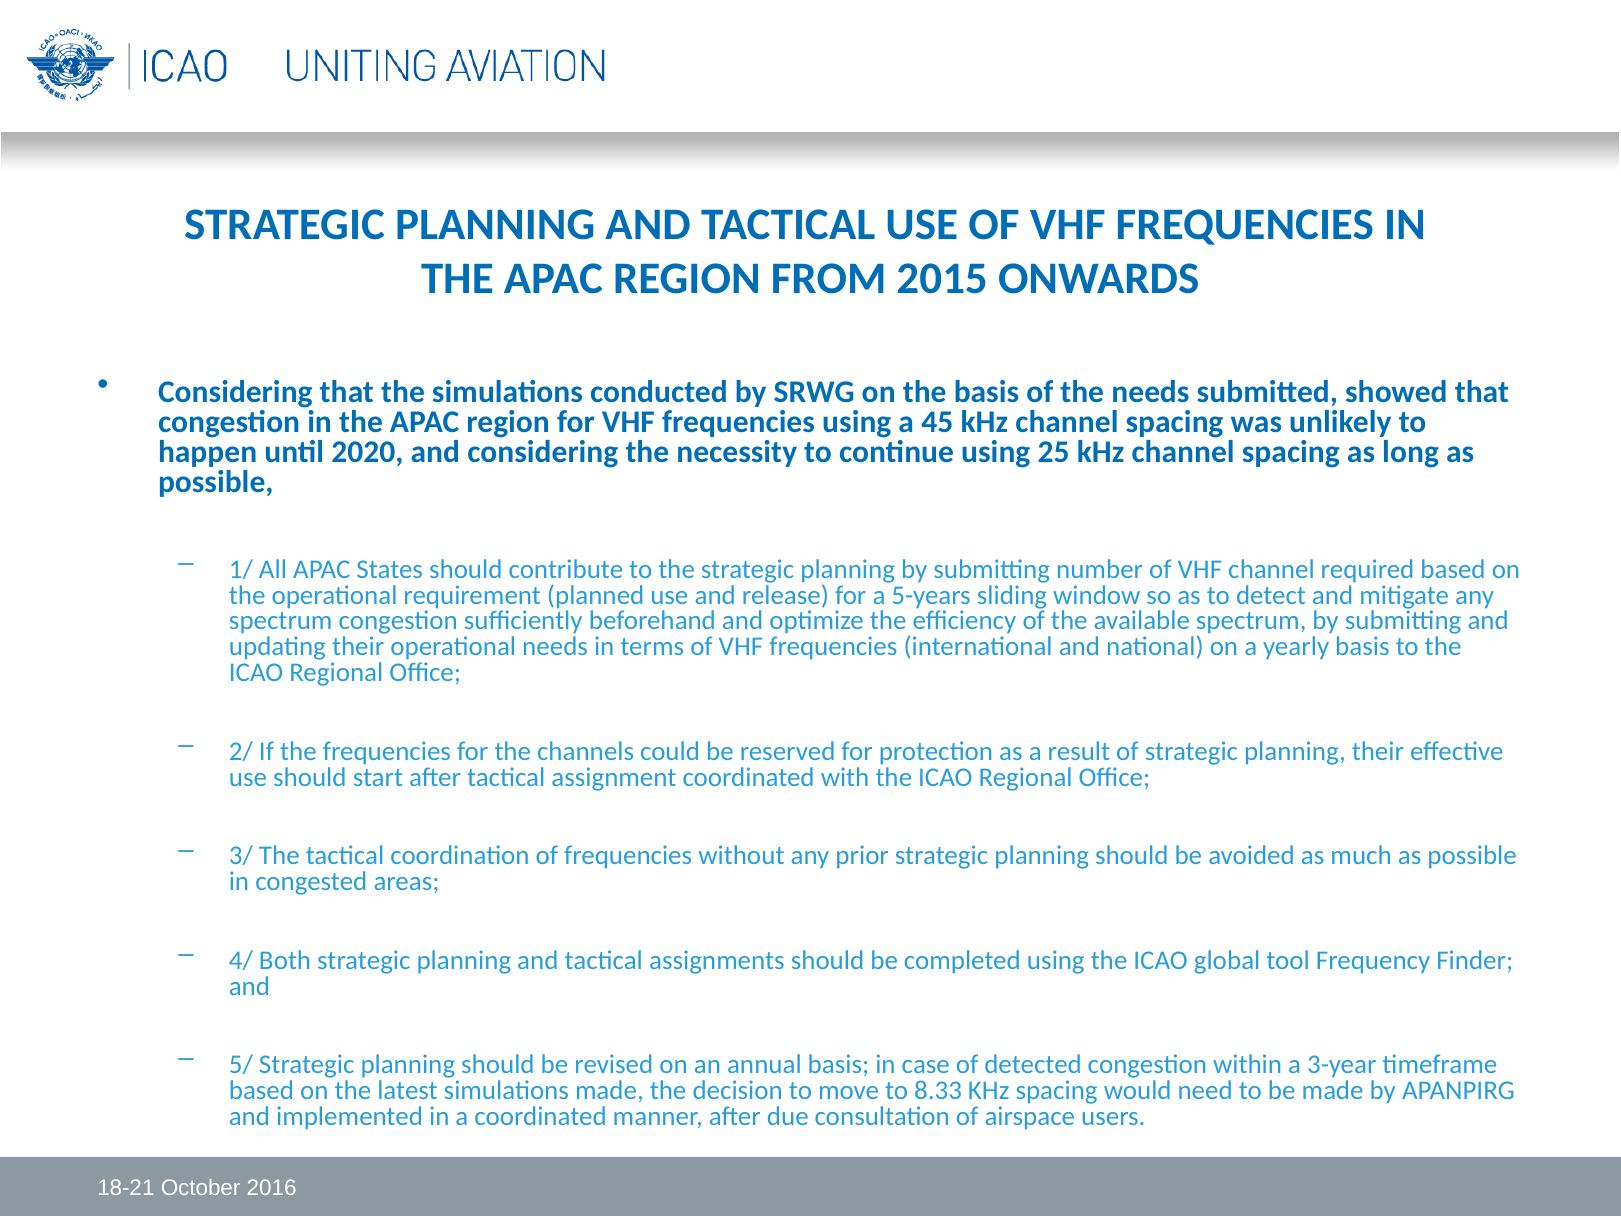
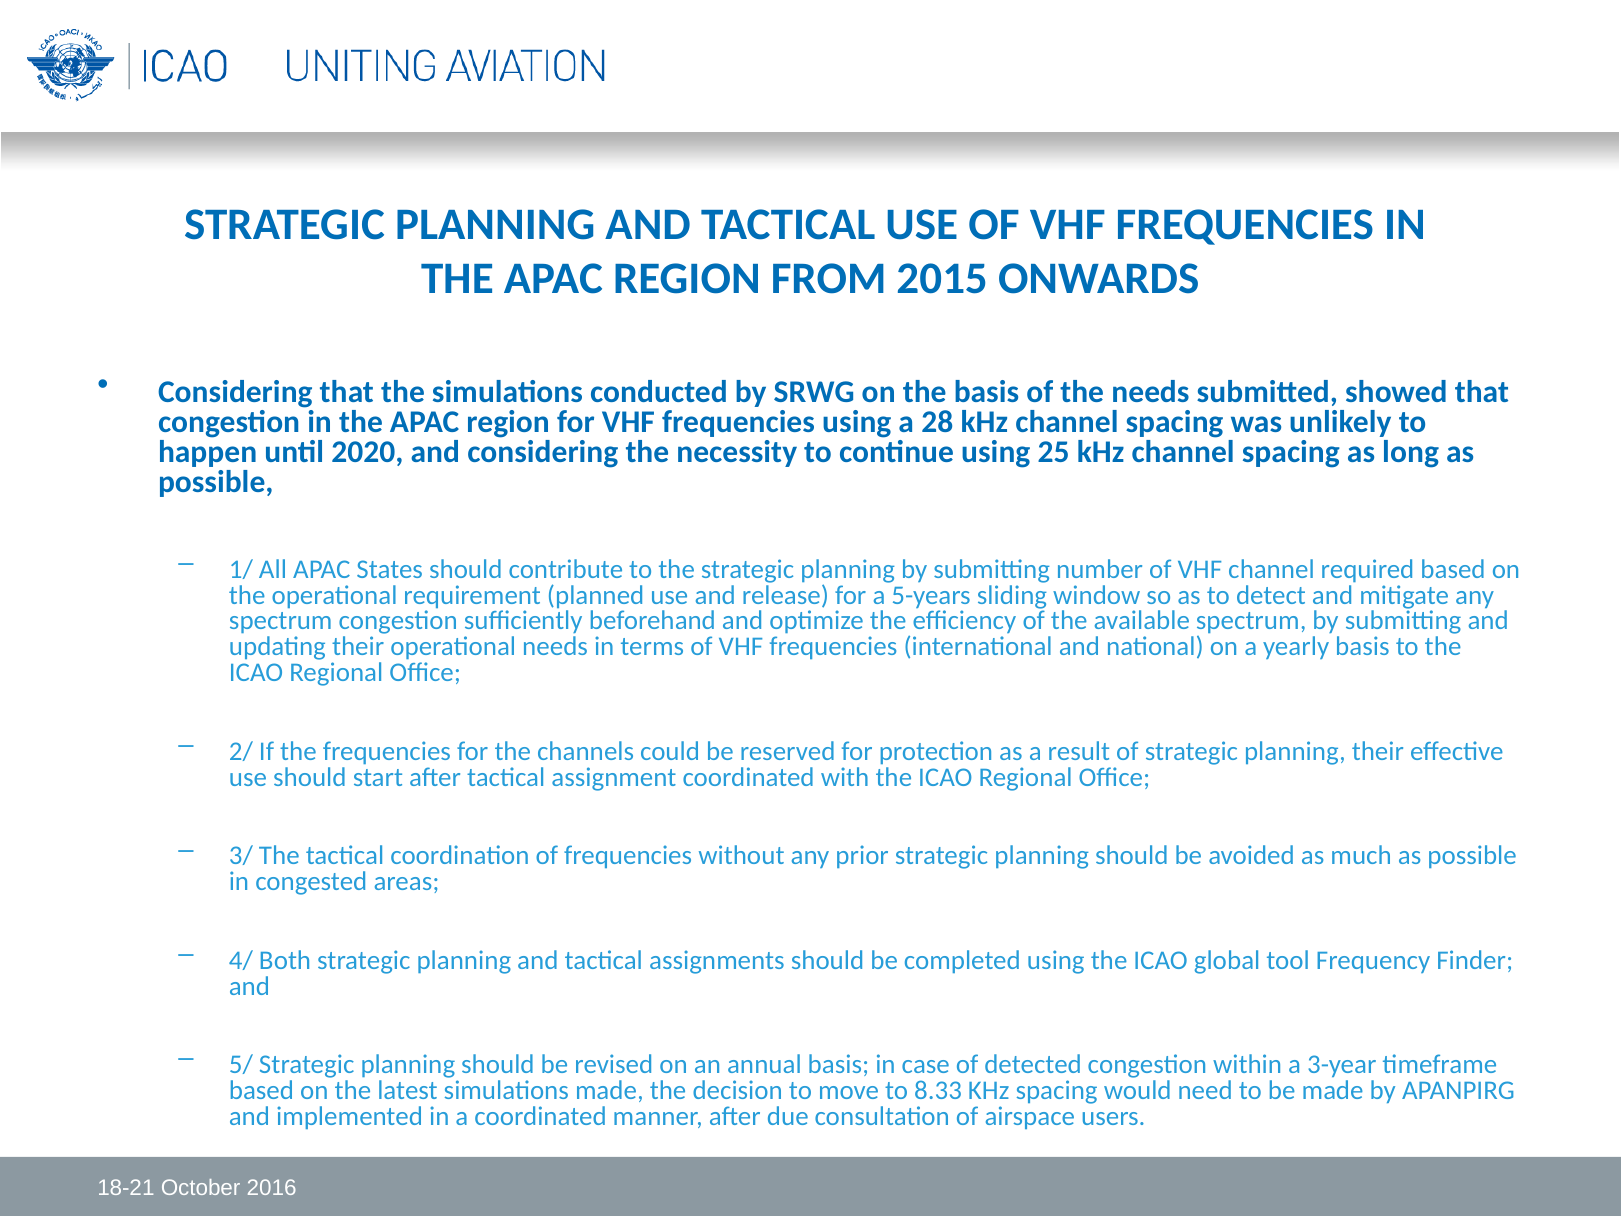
45: 45 -> 28
